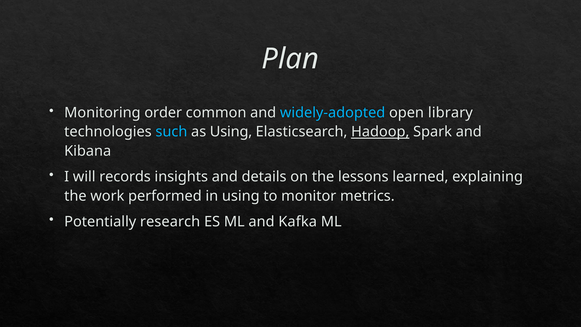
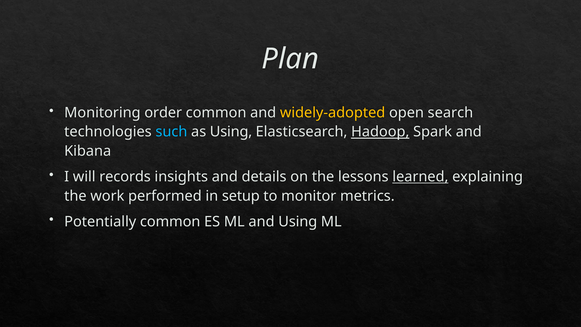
widely-adopted colour: light blue -> yellow
library: library -> search
learned underline: none -> present
in using: using -> setup
Potentially research: research -> common
and Kafka: Kafka -> Using
